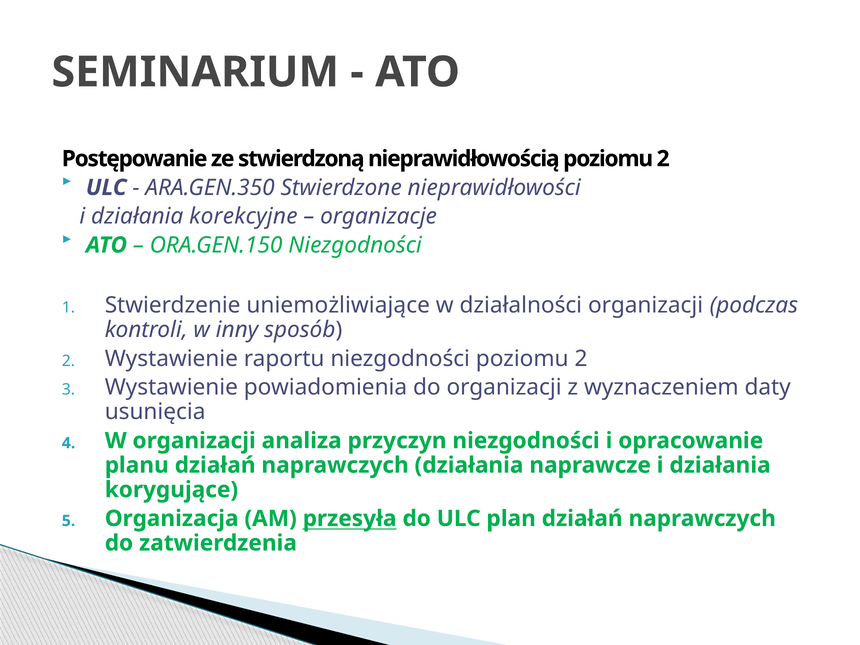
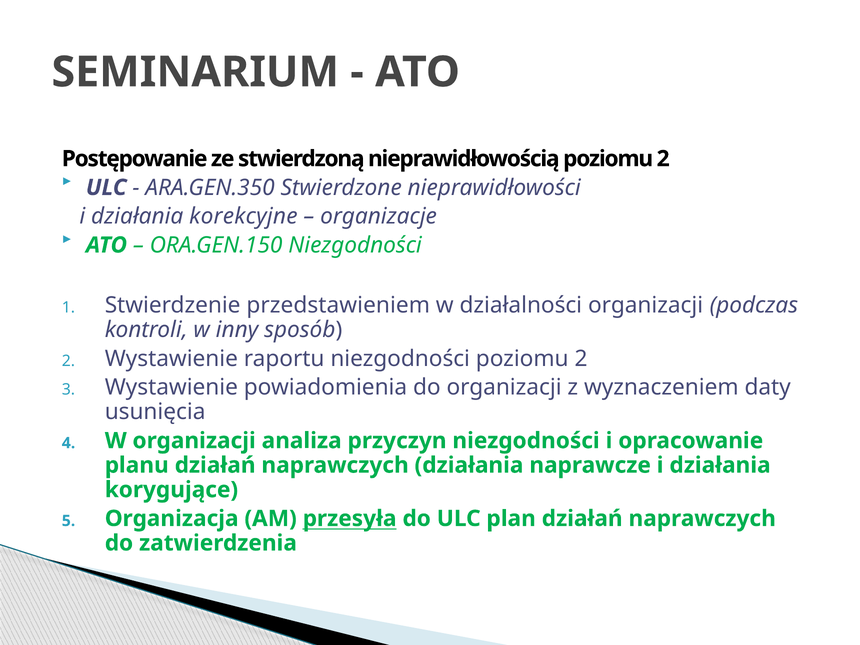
uniemożliwiające: uniemożliwiające -> przedstawieniem
